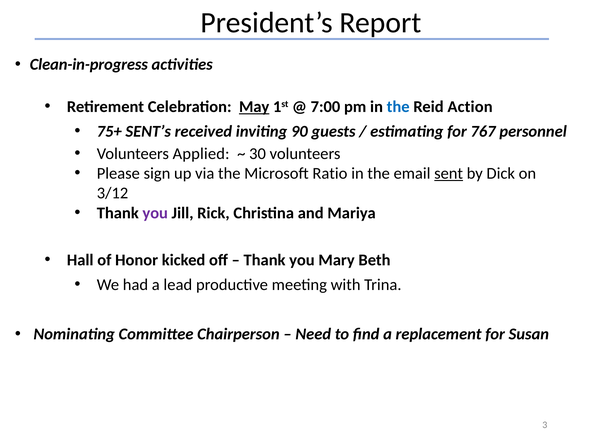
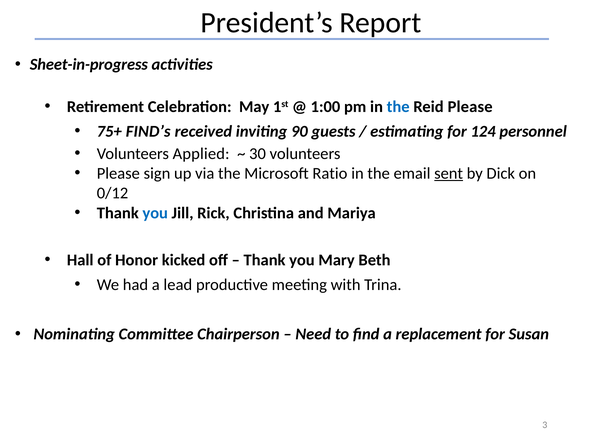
Clean-in-progress: Clean-in-progress -> Sheet-in-progress
May underline: present -> none
7:00: 7:00 -> 1:00
Reid Action: Action -> Please
SENT’s: SENT’s -> FIND’s
767: 767 -> 124
3/12: 3/12 -> 0/12
you at (155, 213) colour: purple -> blue
